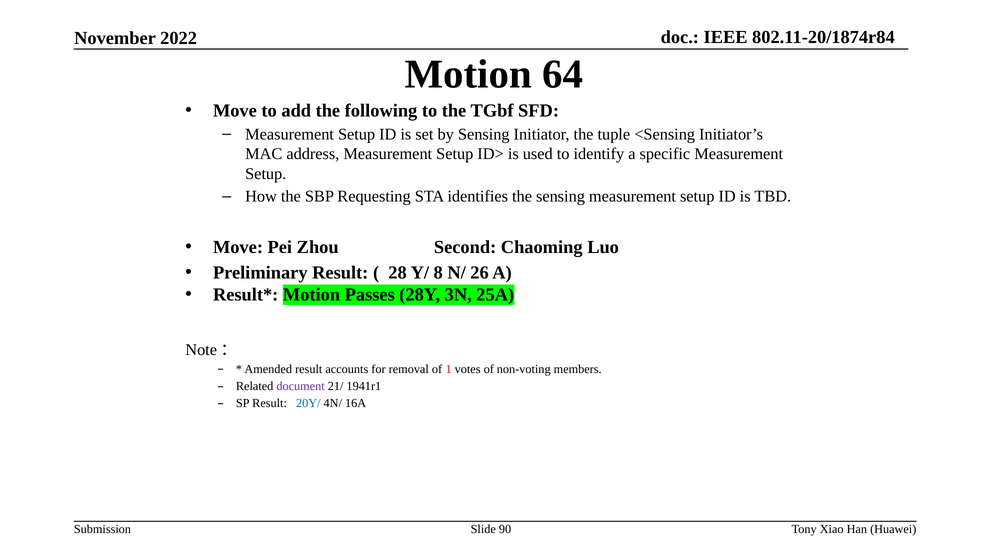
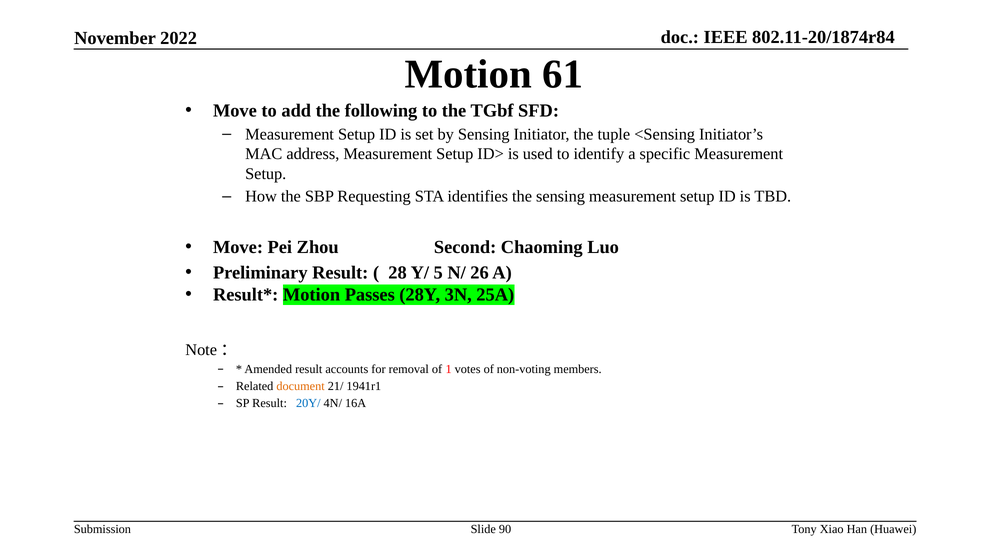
64: 64 -> 61
8: 8 -> 5
document colour: purple -> orange
